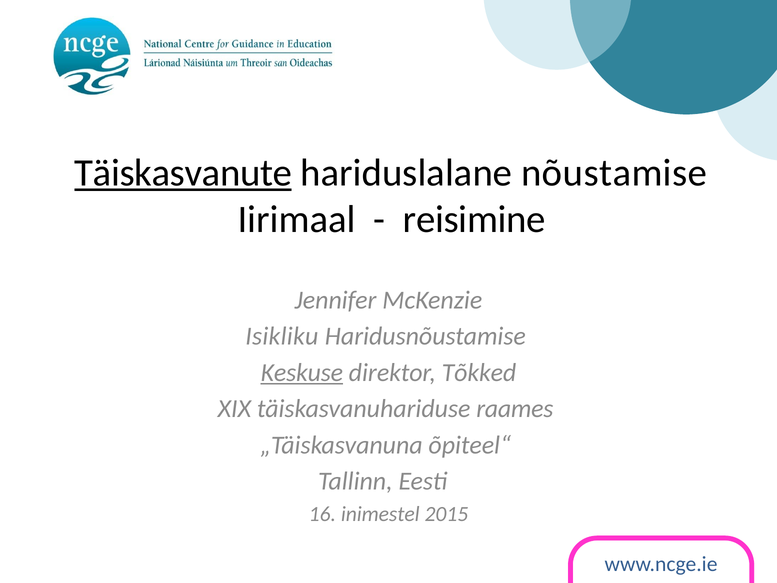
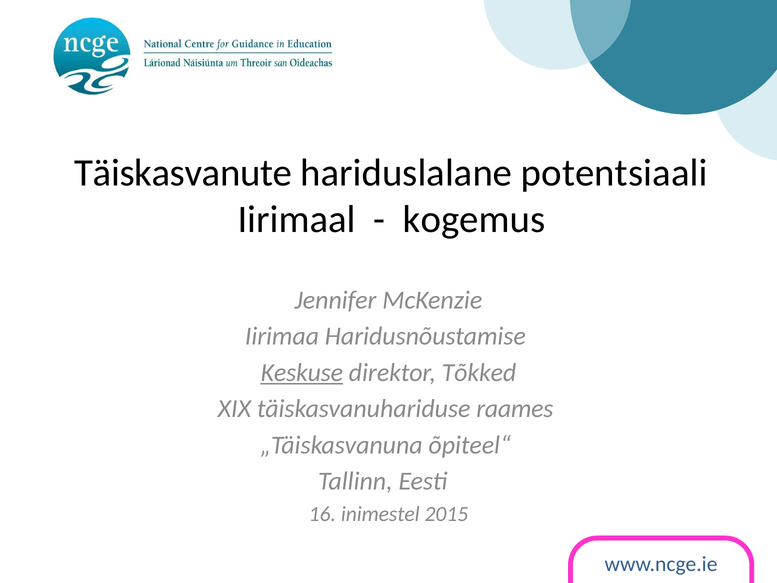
Täiskasvanute underline: present -> none
nõustamise: nõustamise -> potentsiaali
reisimine: reisimine -> kogemus
Isikliku: Isikliku -> Iirimaa
